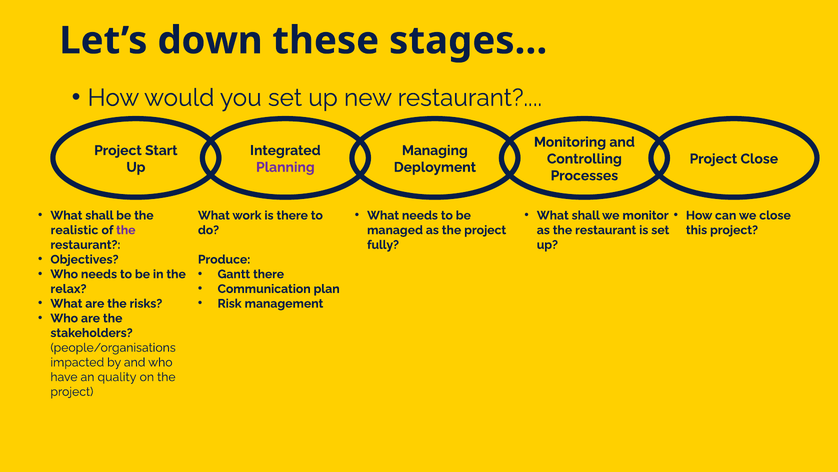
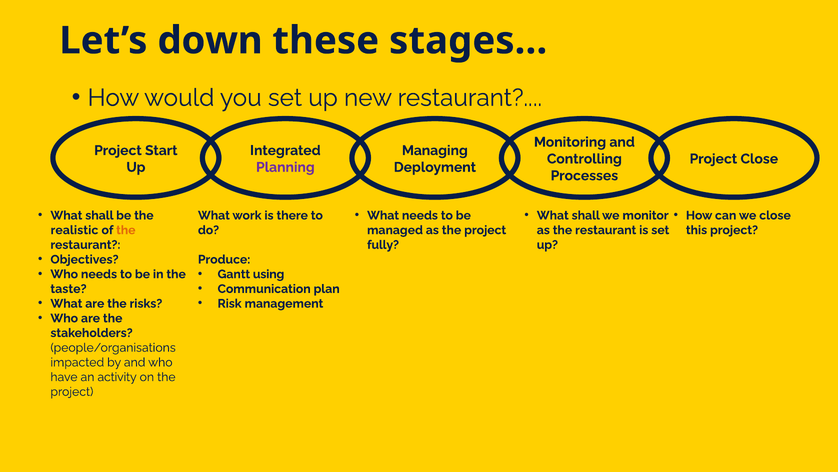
the at (126, 230) colour: purple -> orange
Gantt there: there -> using
relax: relax -> taste
quality: quality -> activity
